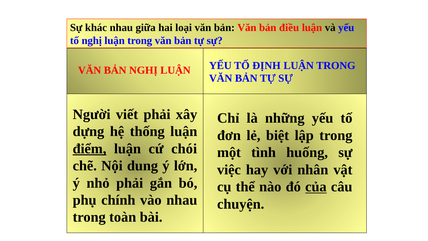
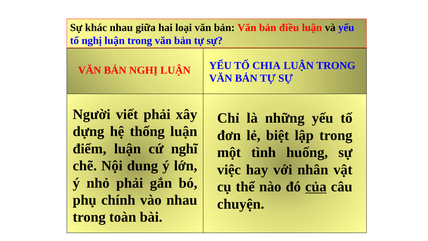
ĐỊNH: ĐỊNH -> CHIA
điểm underline: present -> none
chói: chói -> nghĩ
